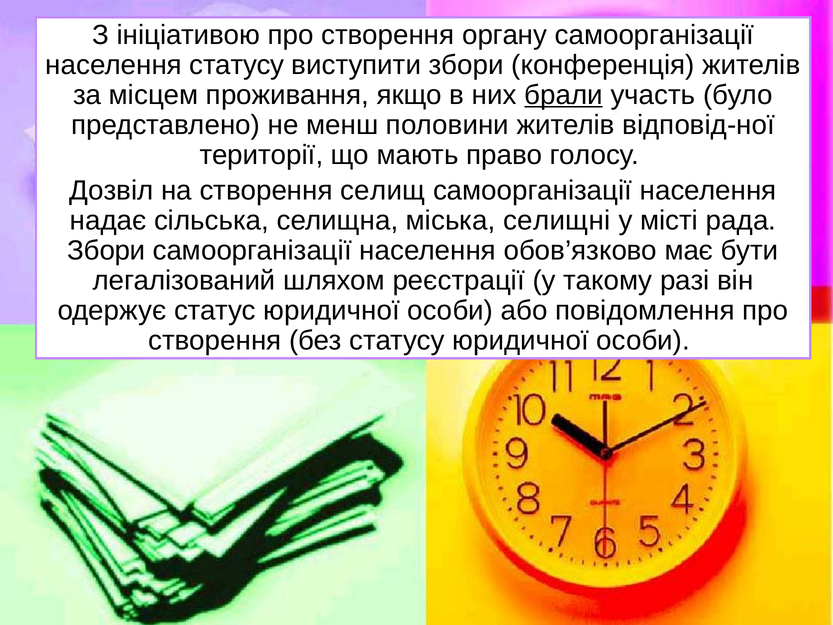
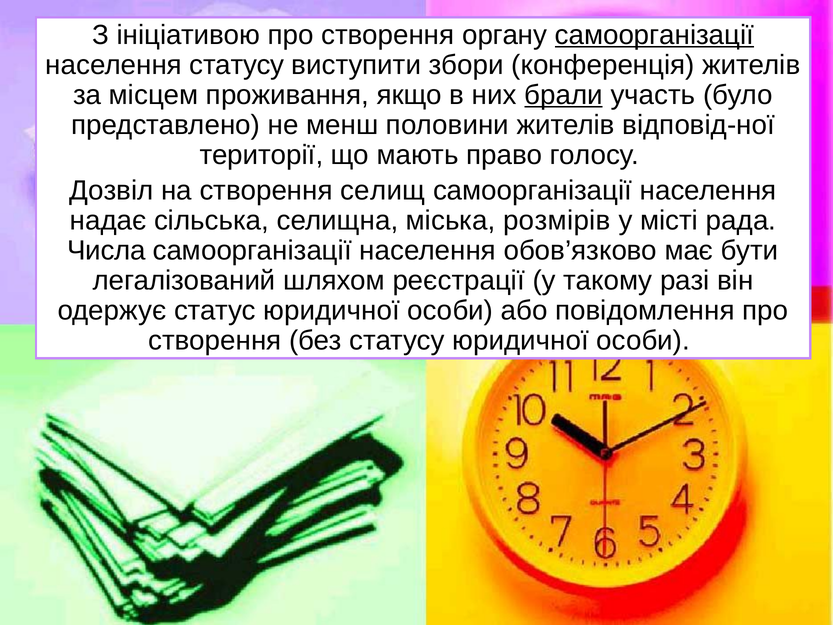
самоорганізації at (654, 35) underline: none -> present
селищні: селищні -> розмірів
Збори at (106, 250): Збори -> Числа
